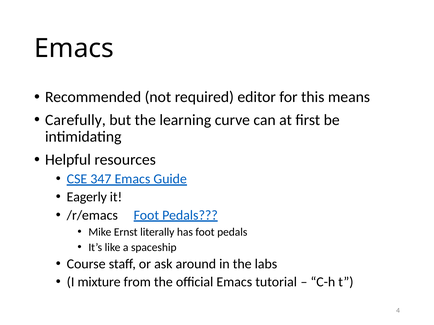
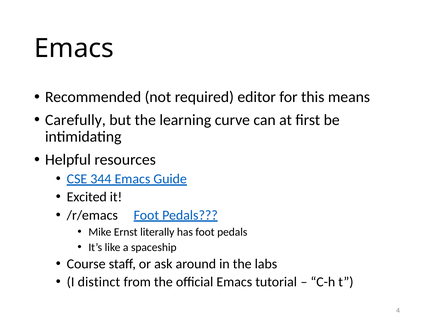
347: 347 -> 344
Eagerly: Eagerly -> Excited
mixture: mixture -> distinct
